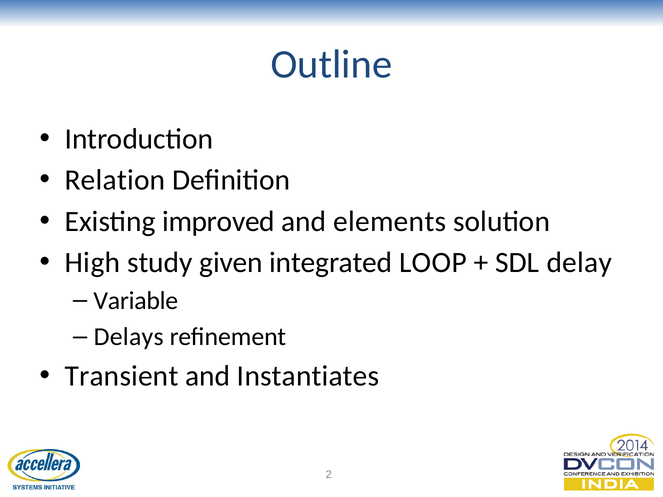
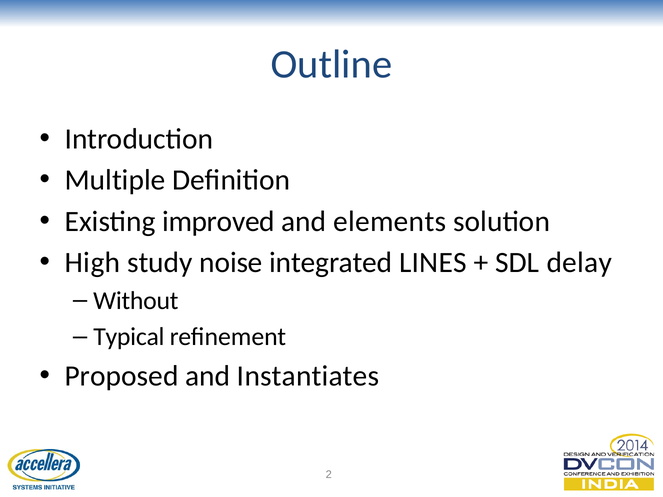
Relation: Relation -> Multiple
given: given -> noise
LOOP: LOOP -> LINES
Variable: Variable -> Without
Delays: Delays -> Typical
Transient: Transient -> Proposed
